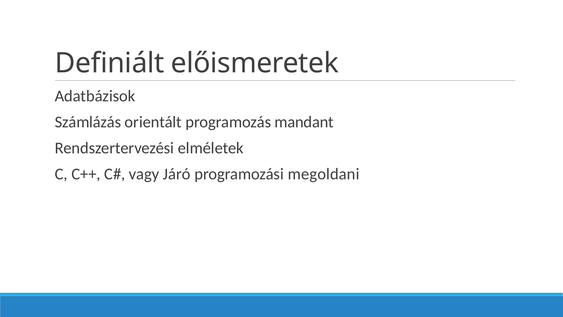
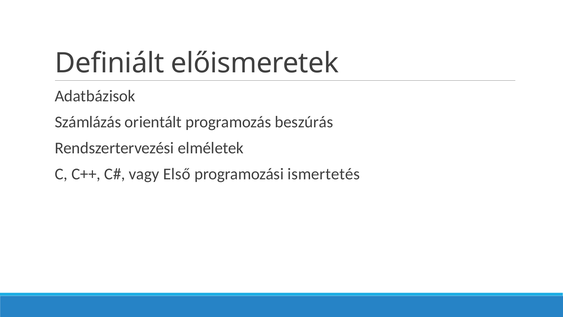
mandant: mandant -> beszúrás
Járó: Járó -> Első
megoldani: megoldani -> ismertetés
